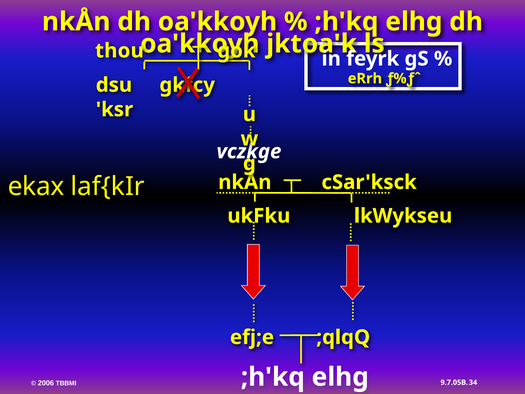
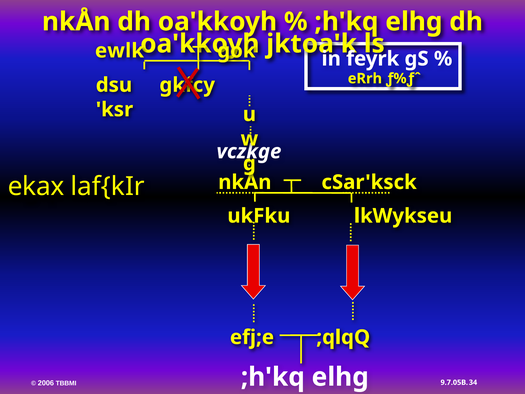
thou: thou -> ewlk
